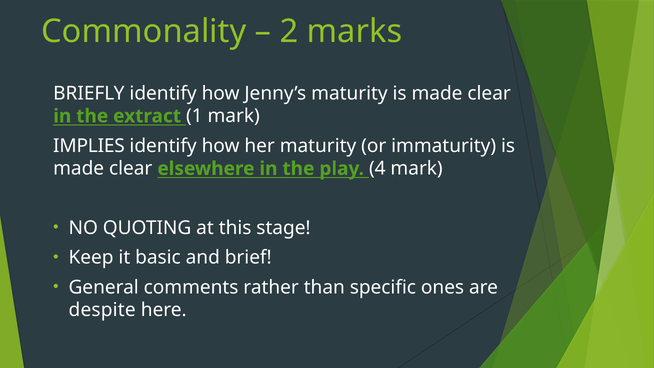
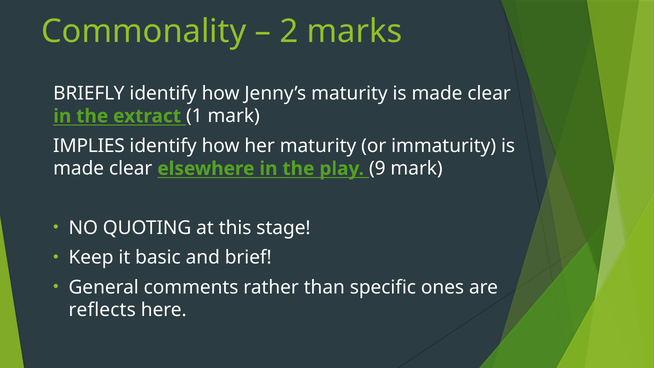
4: 4 -> 9
despite: despite -> reflects
